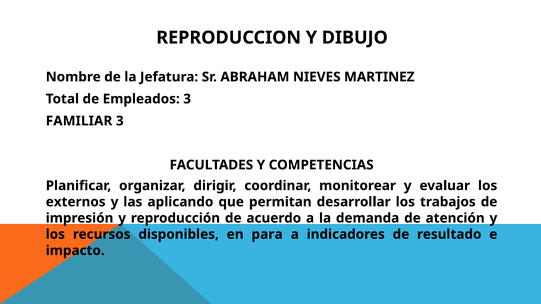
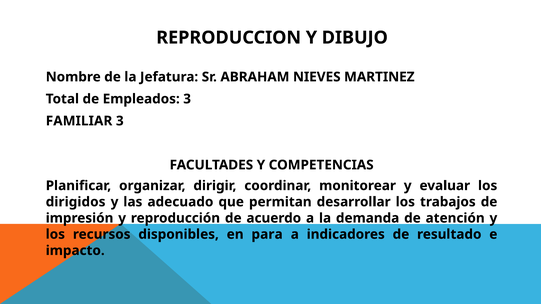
externos: externos -> dirigidos
aplicando: aplicando -> adecuado
